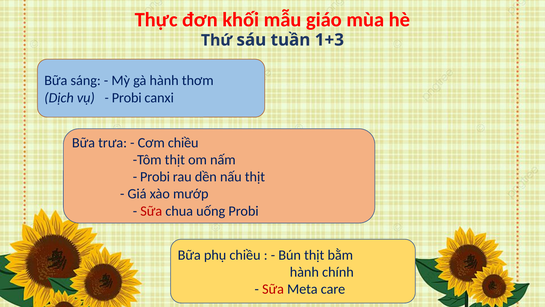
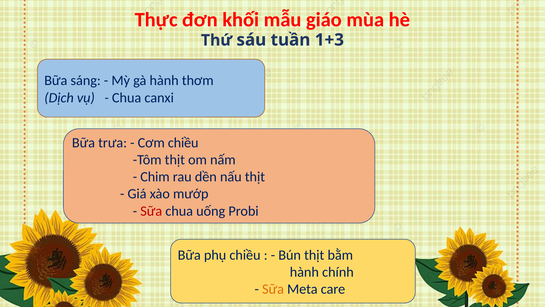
Probi at (127, 98): Probi -> Chua
Probi at (155, 177): Probi -> Chim
Sữa at (273, 289) colour: red -> orange
